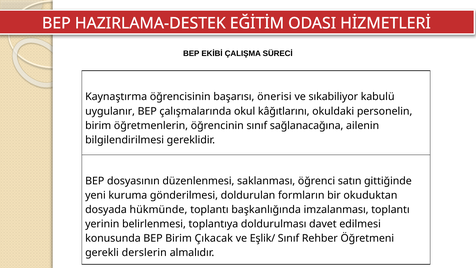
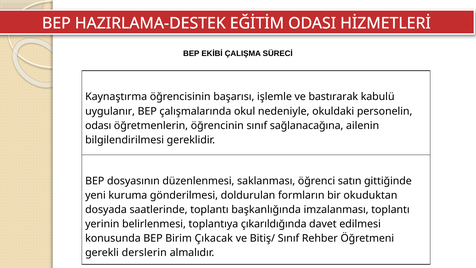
önerisi: önerisi -> işlemle
sıkabiliyor: sıkabiliyor -> bastırarak
kâğıtlarını: kâğıtlarını -> nedeniyle
birim at (98, 125): birim -> odası
hükmünde: hükmünde -> saatlerinde
doldurulması: doldurulması -> çıkarıldığında
Eşlik/: Eşlik/ -> Bitiş/
